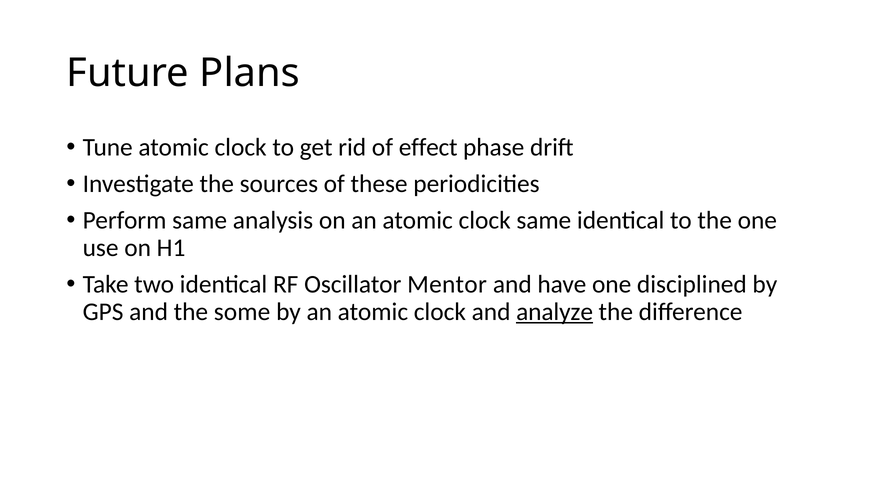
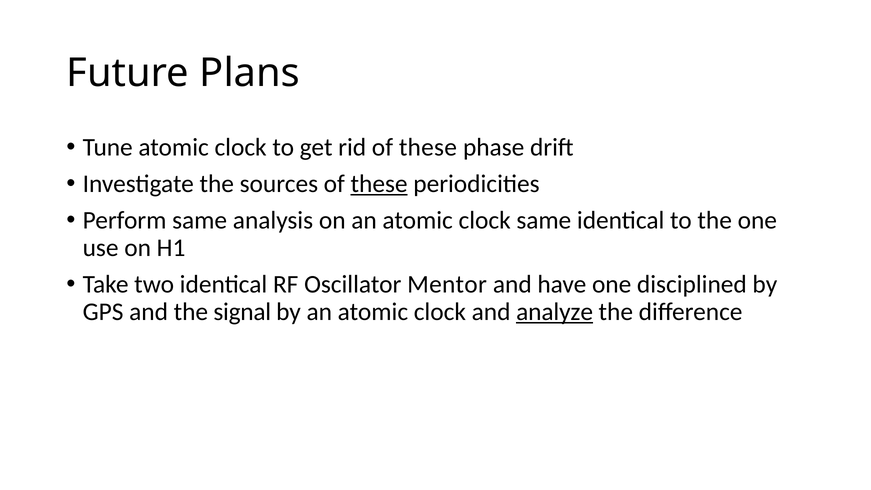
rid of effect: effect -> these
these at (379, 184) underline: none -> present
some: some -> signal
